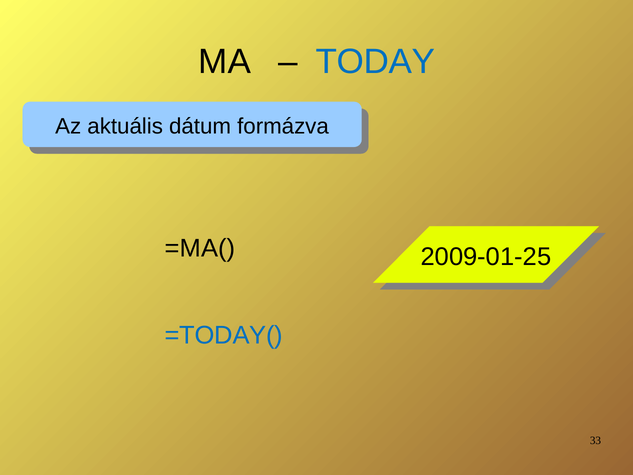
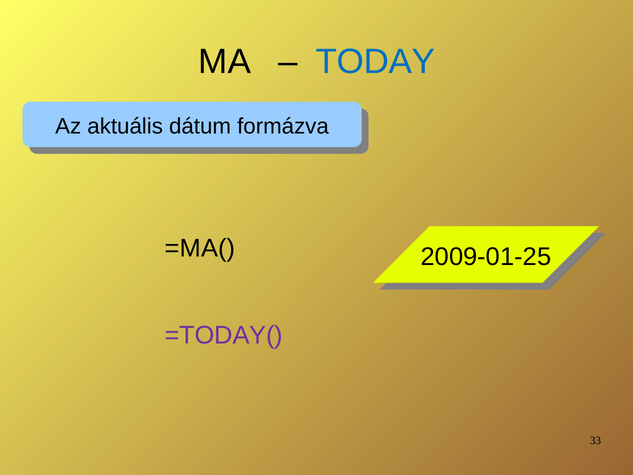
=TODAY( colour: blue -> purple
